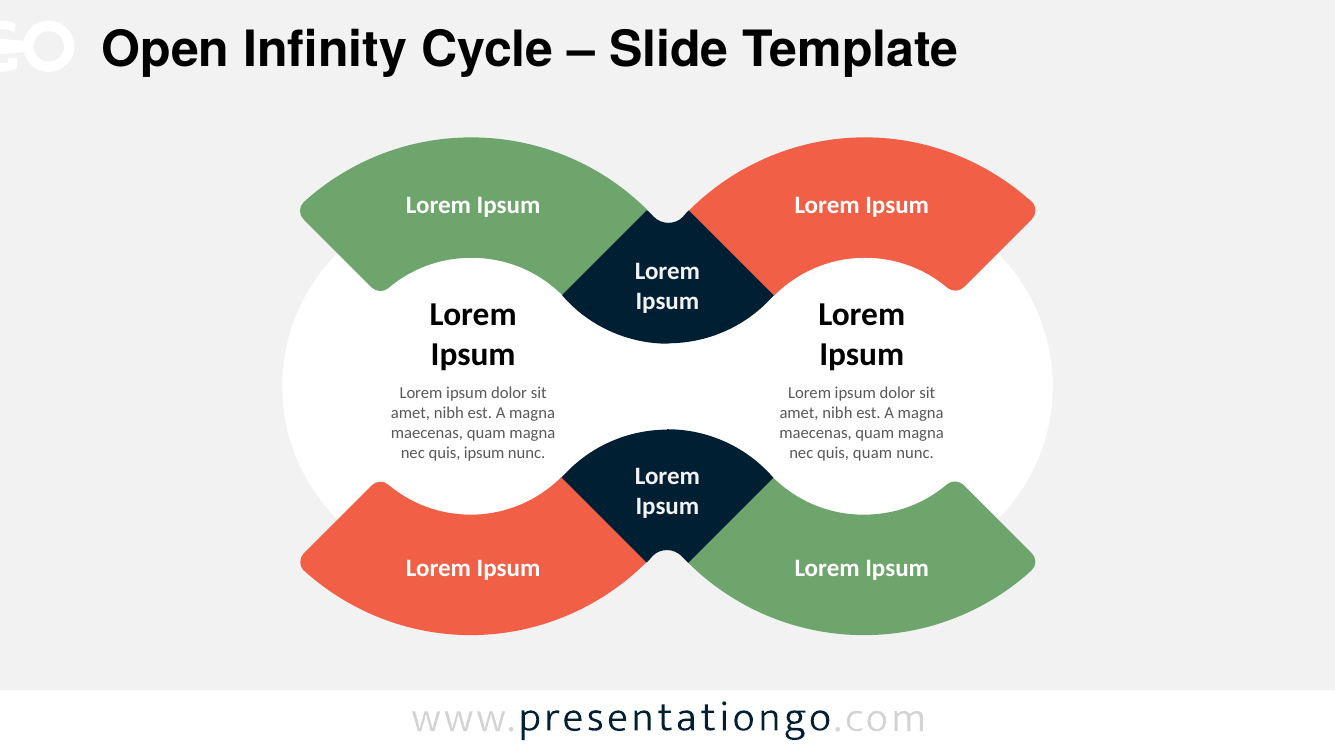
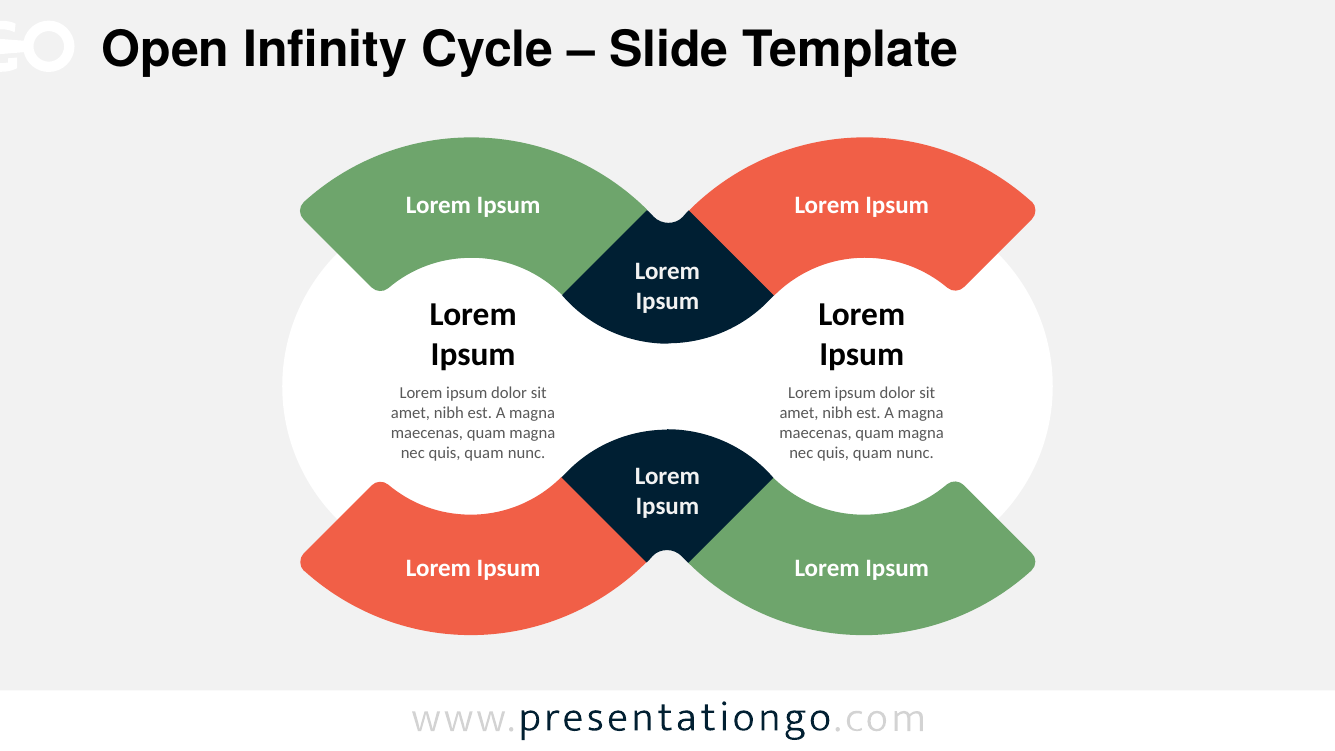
ipsum at (484, 453): ipsum -> quam
